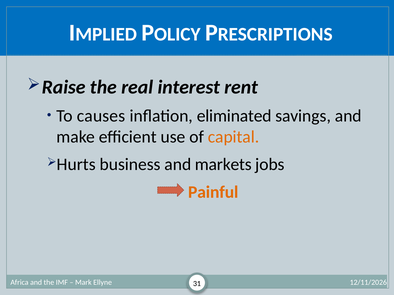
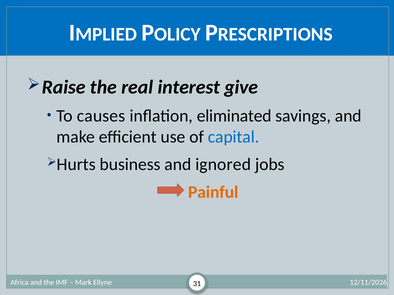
rent: rent -> give
capital colour: orange -> blue
markets: markets -> ignored
